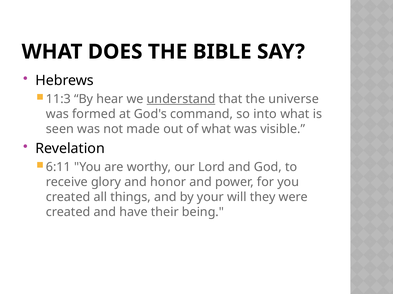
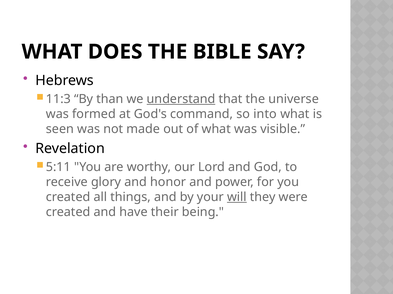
hear: hear -> than
6:11: 6:11 -> 5:11
will underline: none -> present
